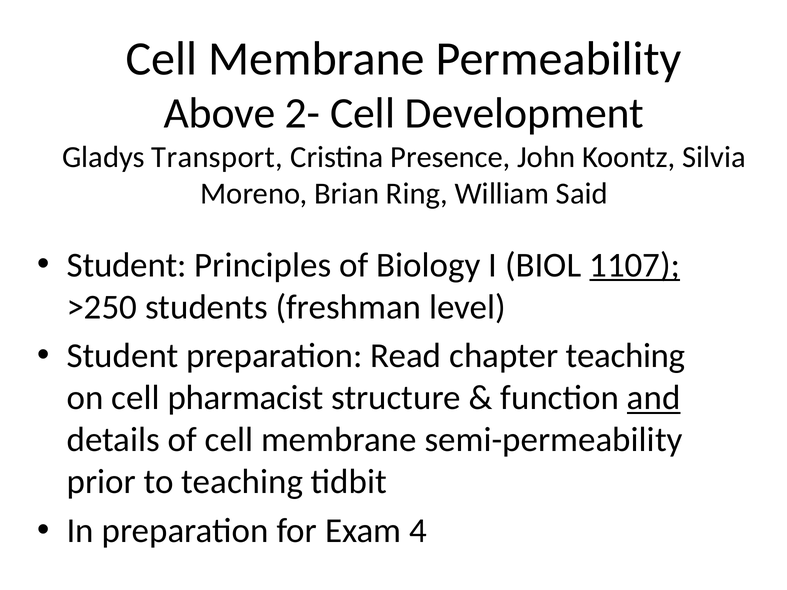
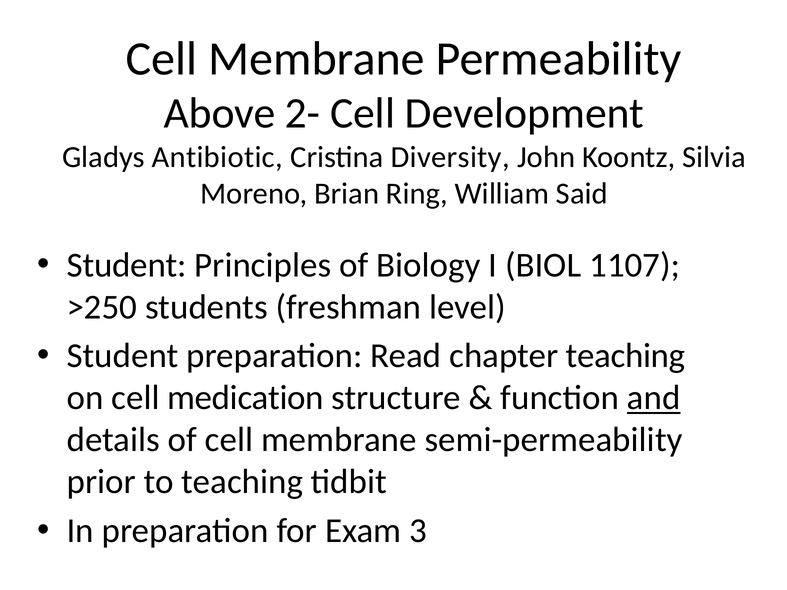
Transport: Transport -> Antibiotic
Presence: Presence -> Diversity
1107 underline: present -> none
pharmacist: pharmacist -> medication
4: 4 -> 3
